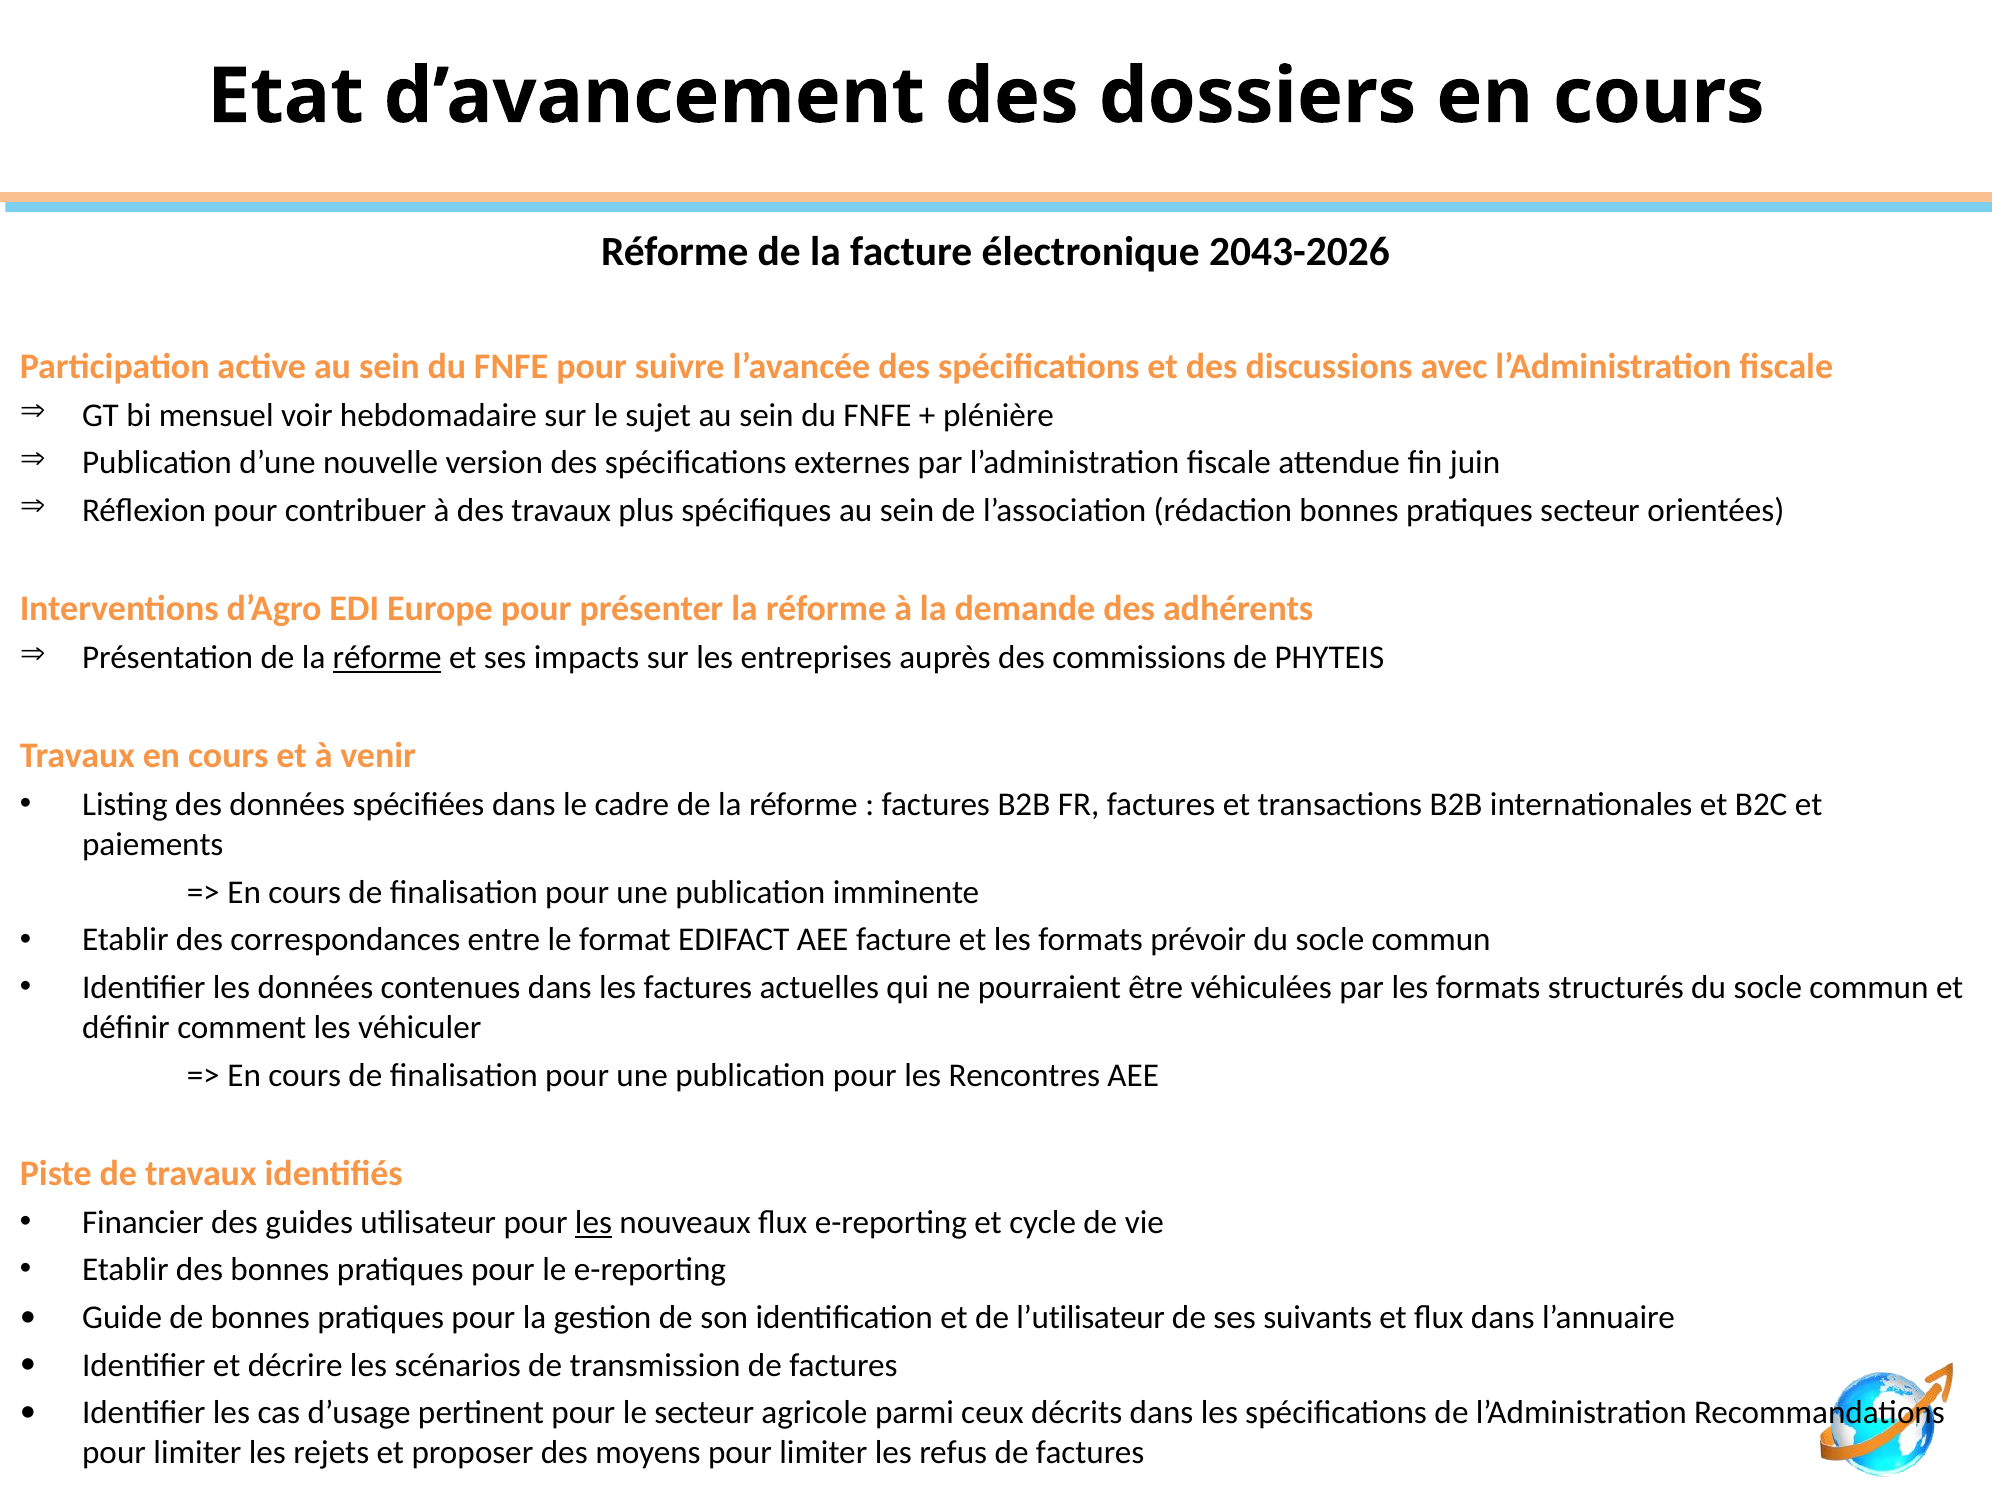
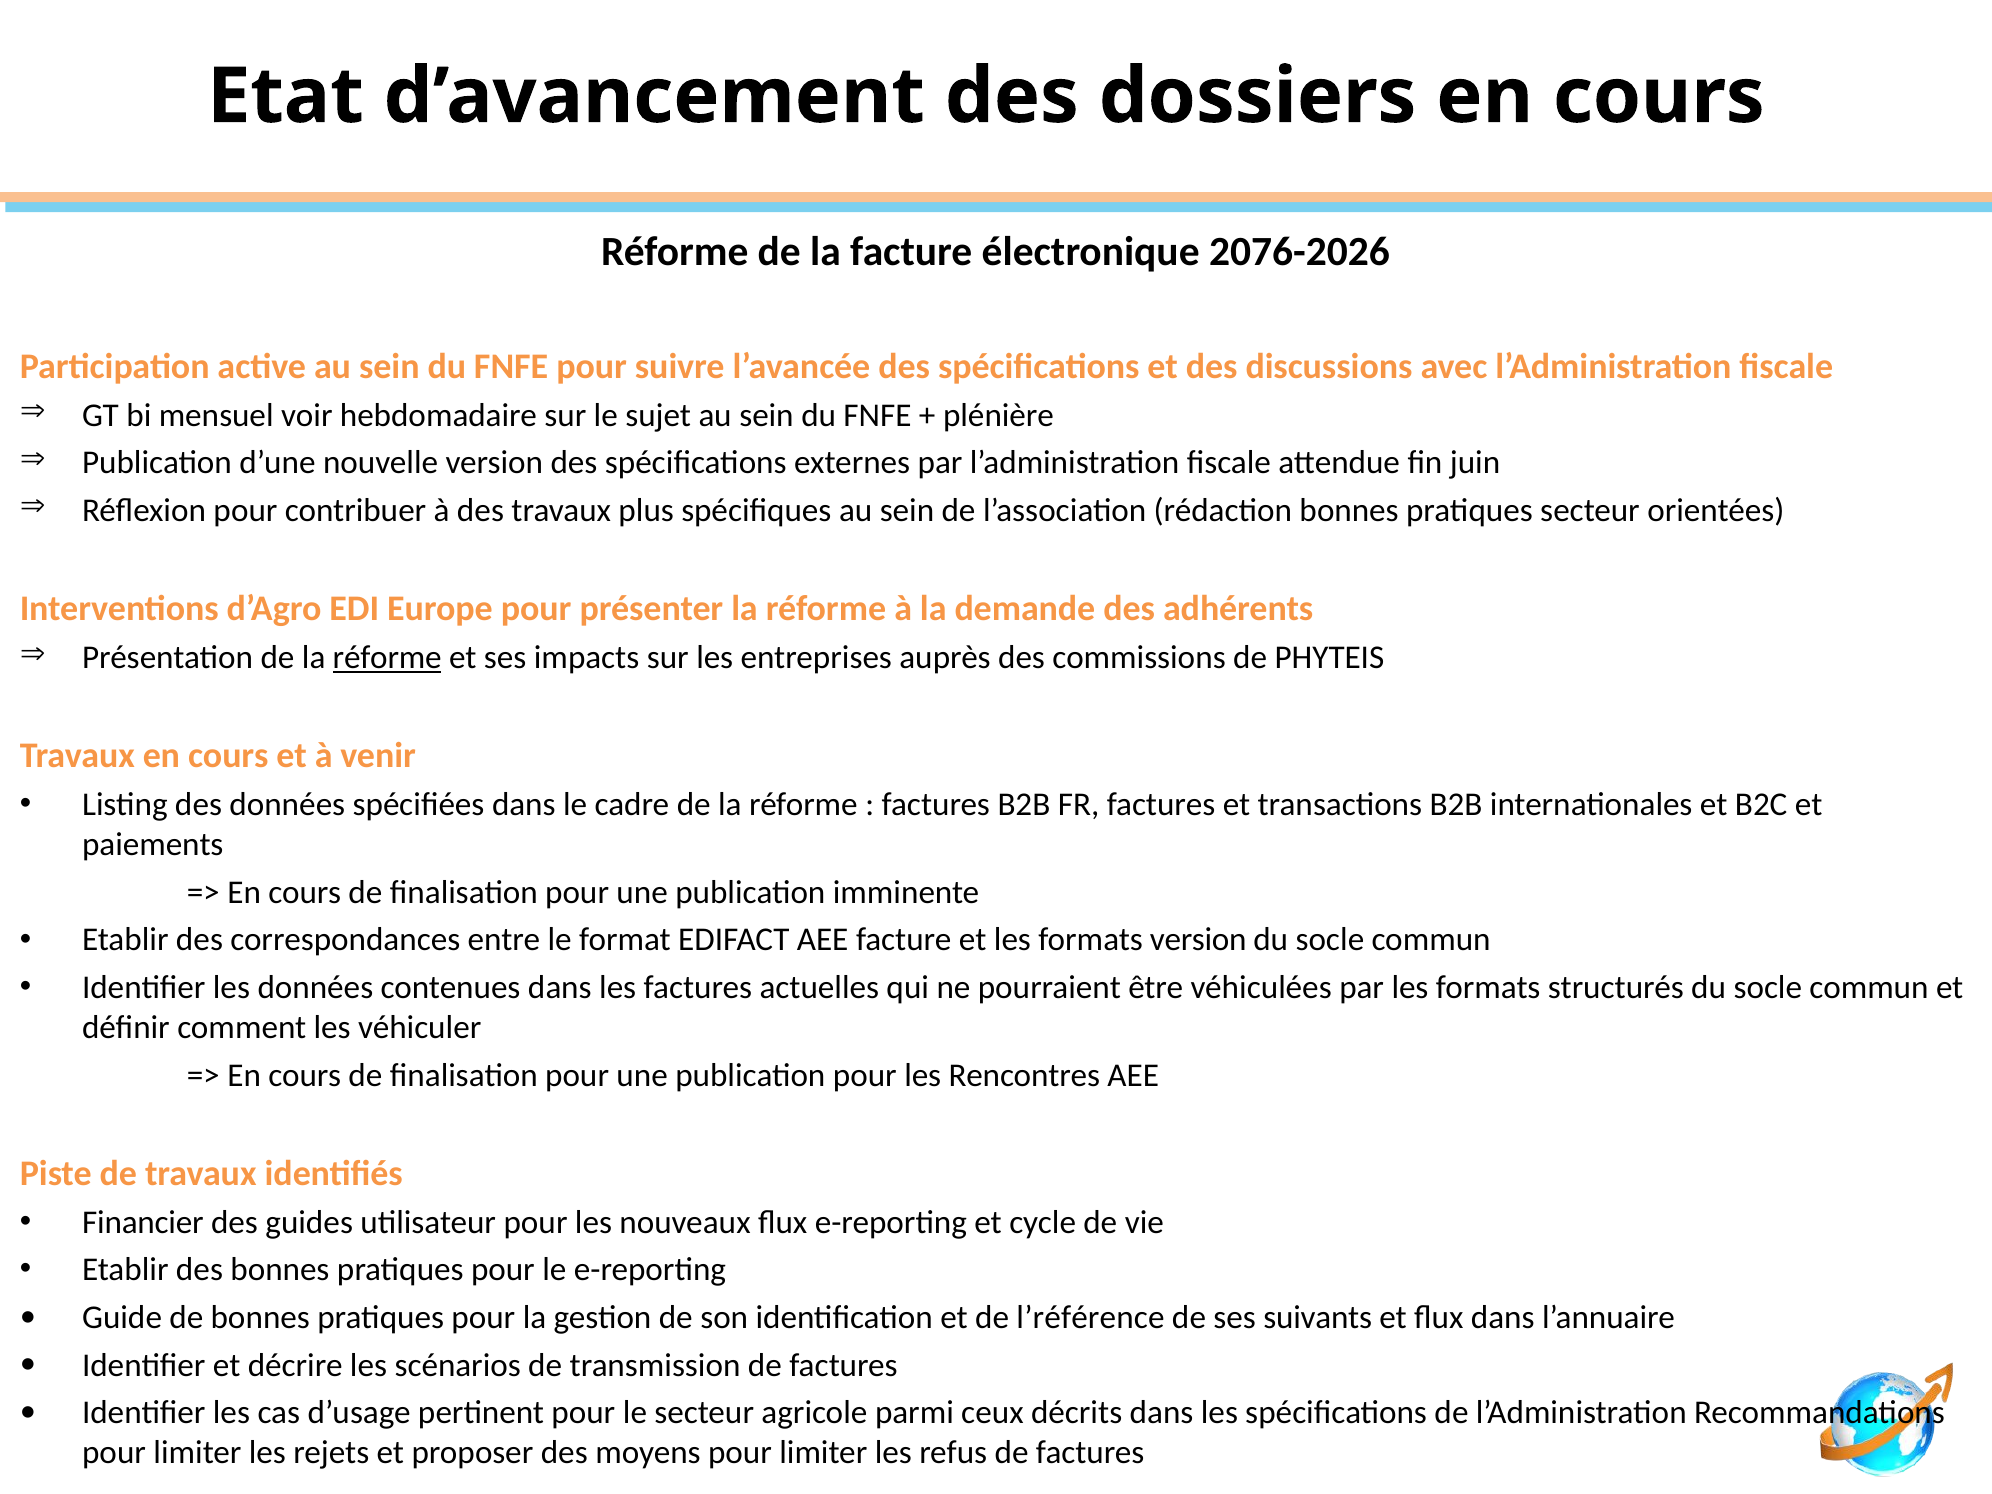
2043-2026: 2043-2026 -> 2076-2026
formats prévoir: prévoir -> version
les at (593, 1222) underline: present -> none
l’utilisateur: l’utilisateur -> l’référence
